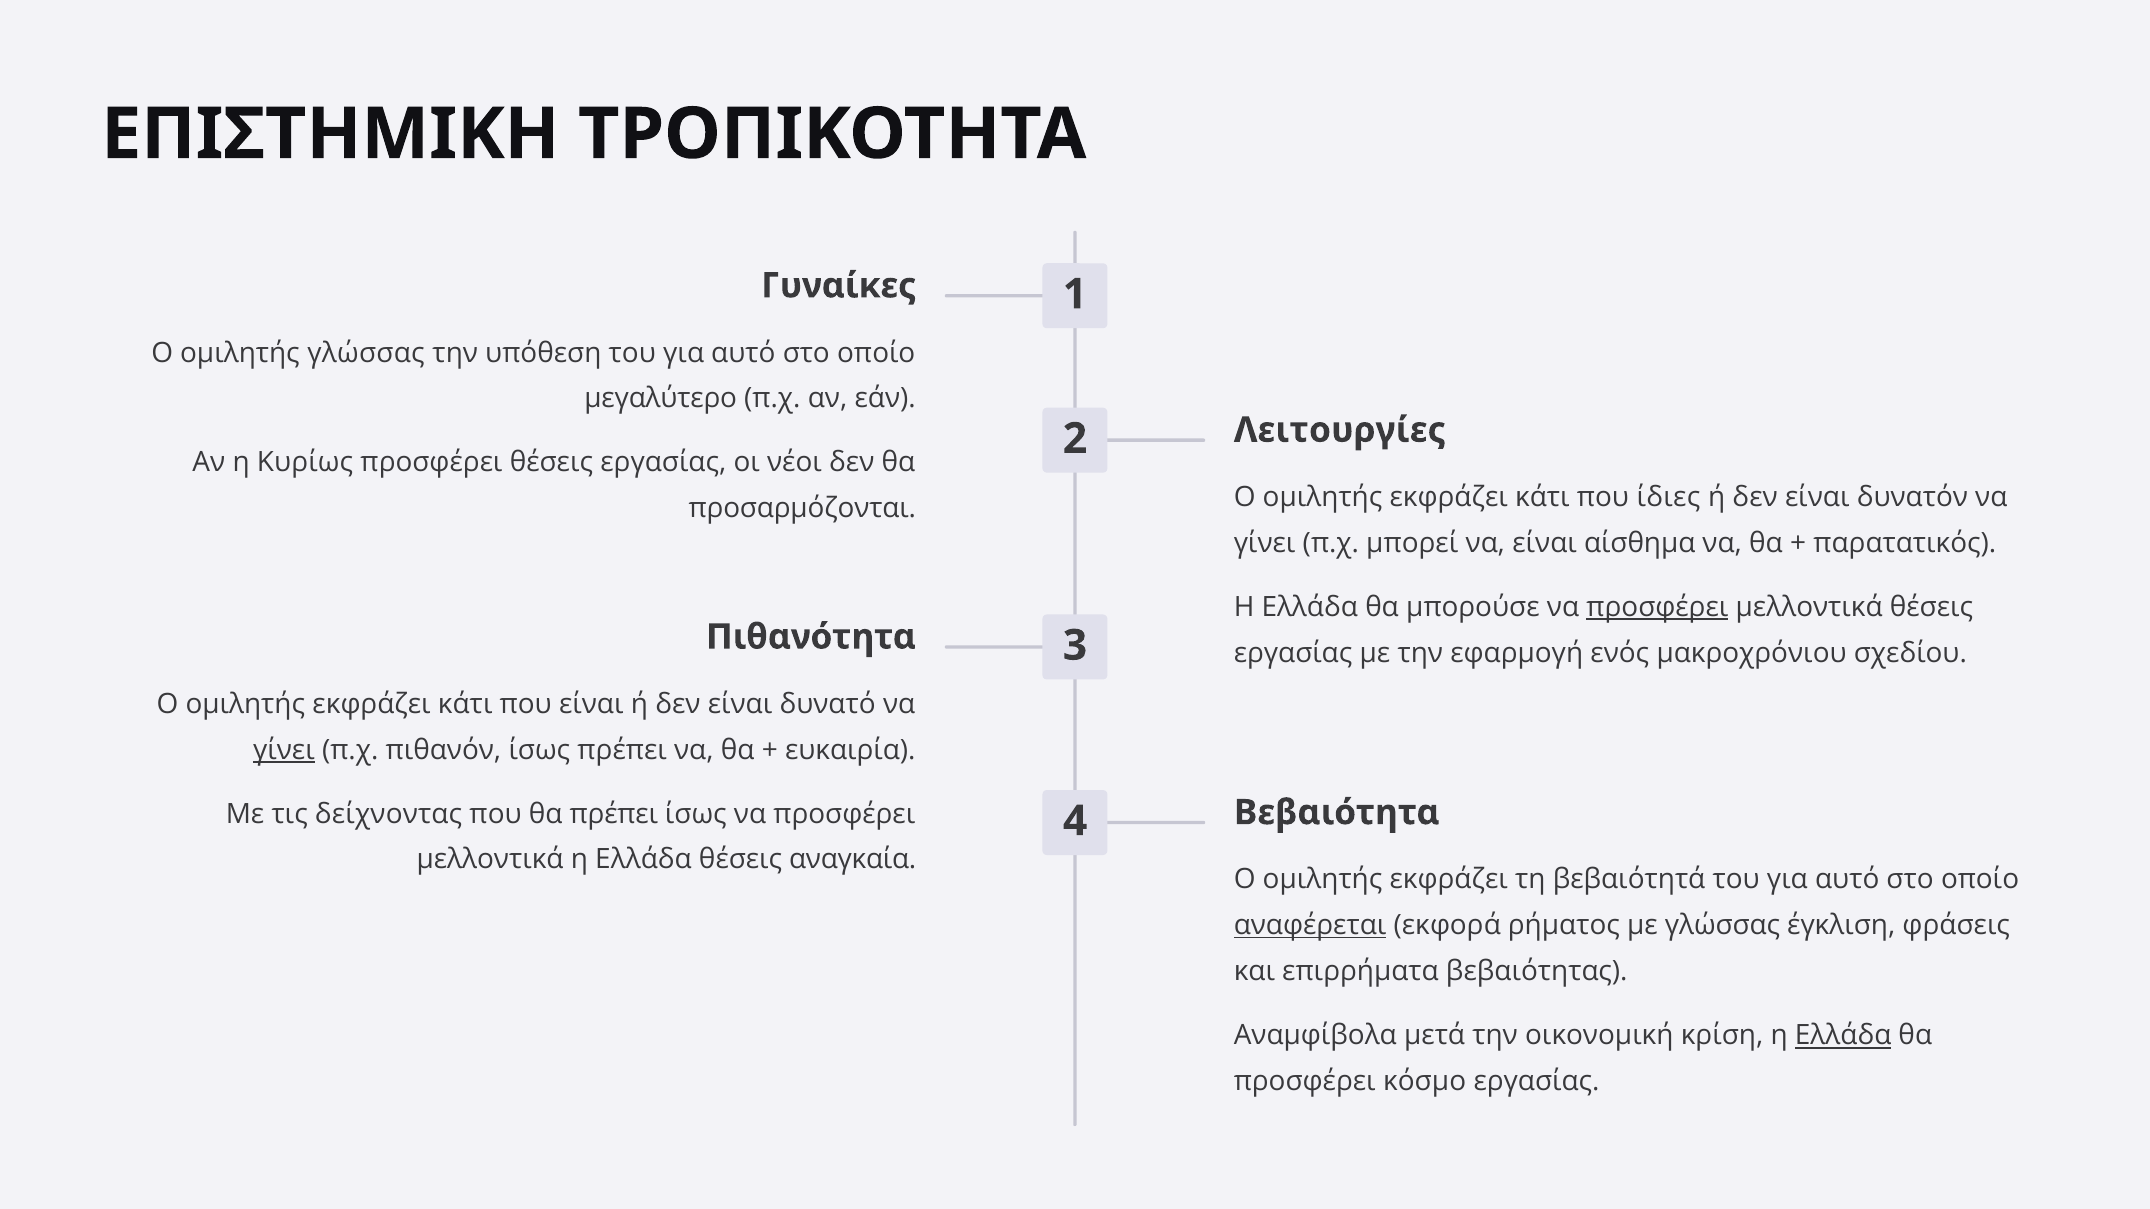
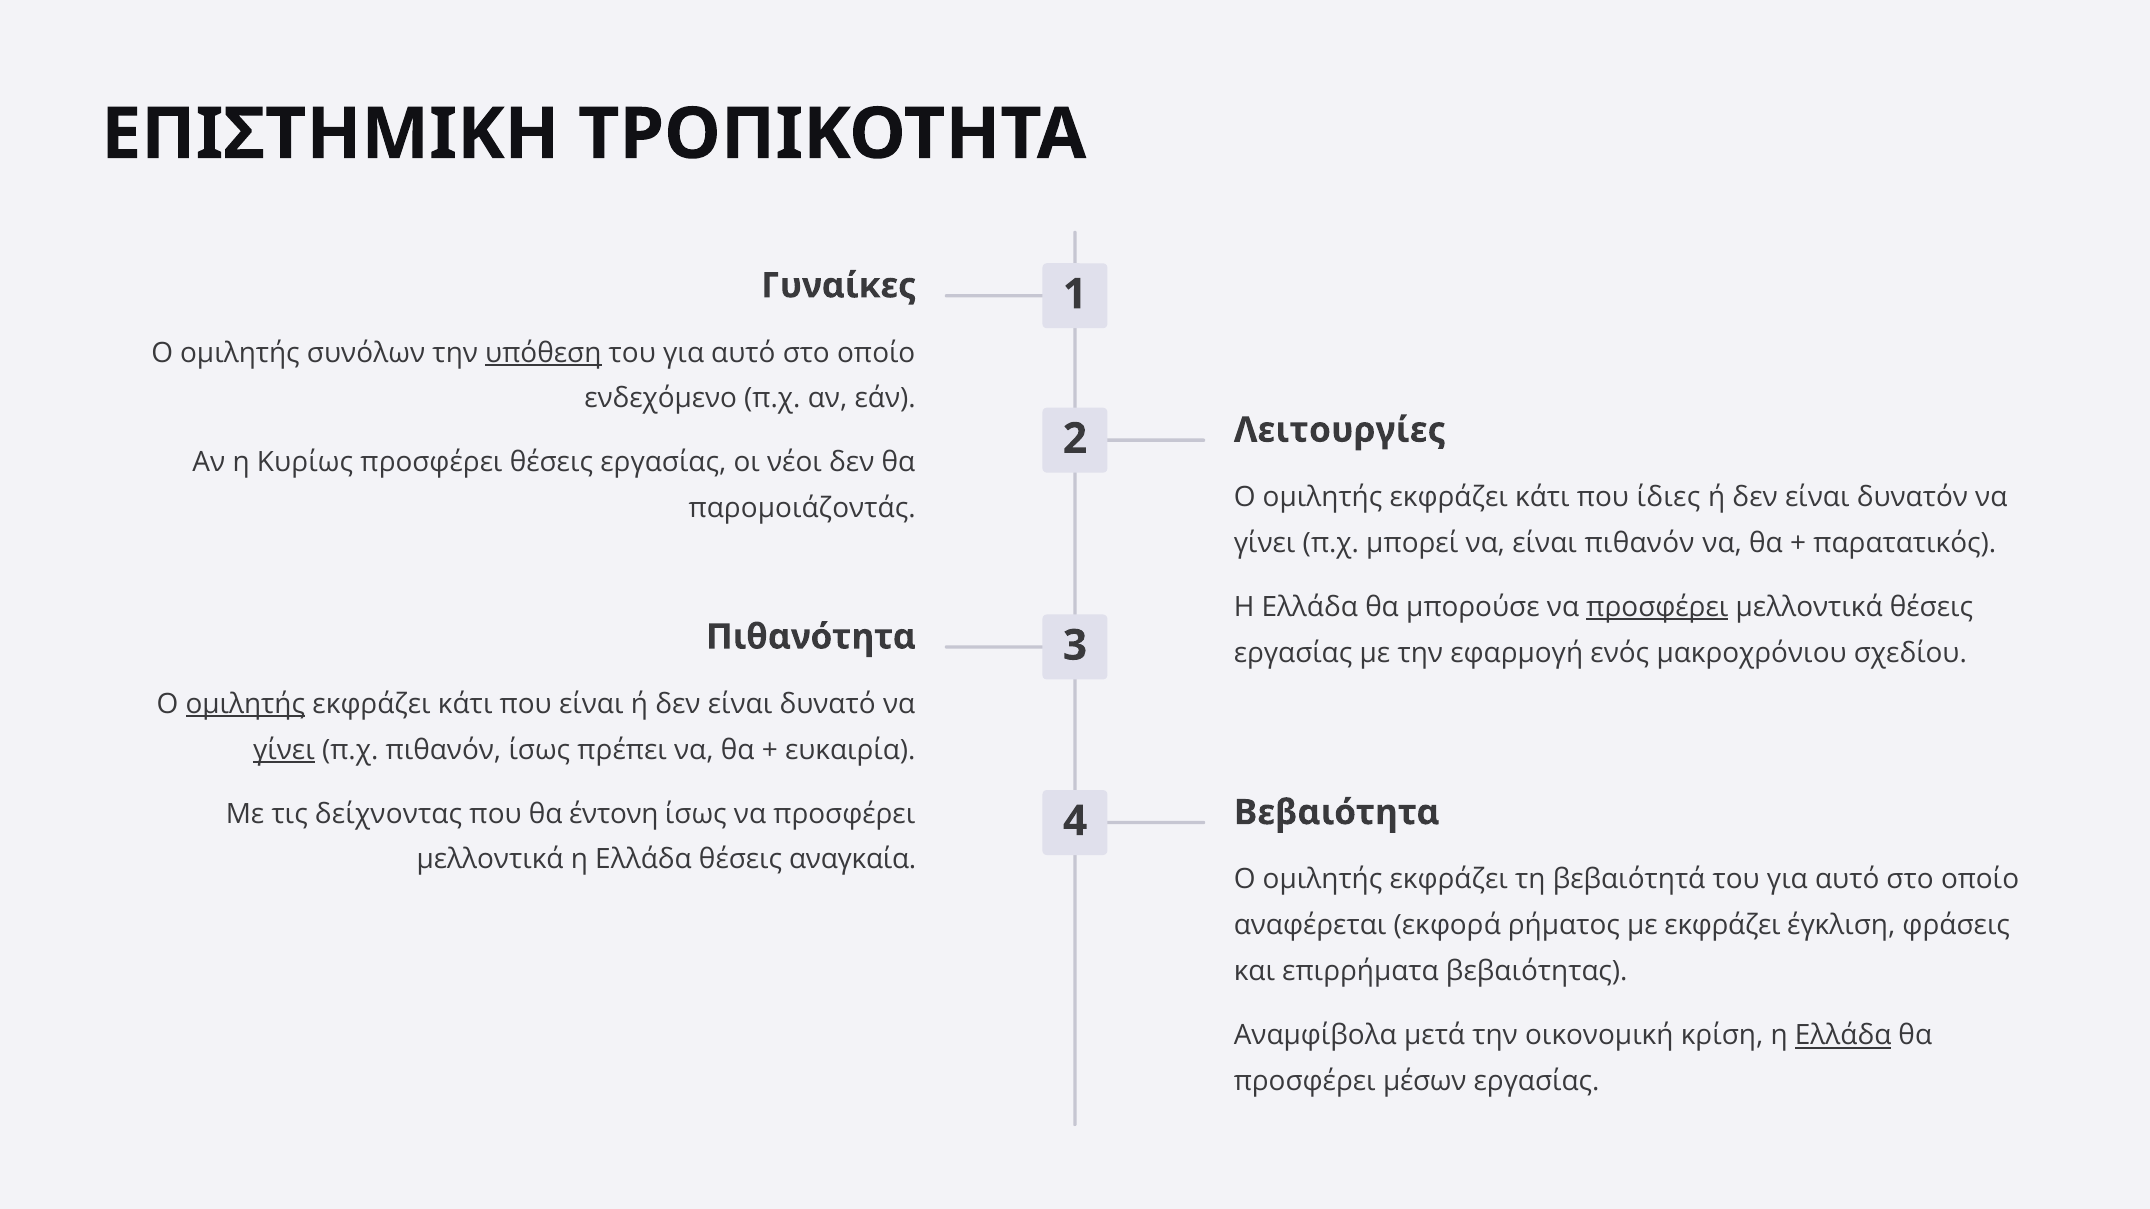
ομιλητής γλώσσας: γλώσσας -> συνόλων
υπόθεση underline: none -> present
μεγαλύτερο: μεγαλύτερο -> ενδεχόμενο
προσαρμόζονται: προσαρμόζονται -> παρομοιάζοντάς
είναι αίσθημα: αίσθημα -> πιθανόν
ομιλητής at (245, 704) underline: none -> present
θα πρέπει: πρέπει -> έντονη
αναφέρεται underline: present -> none
με γλώσσας: γλώσσας -> εκφράζει
κόσμο: κόσμο -> μέσων
